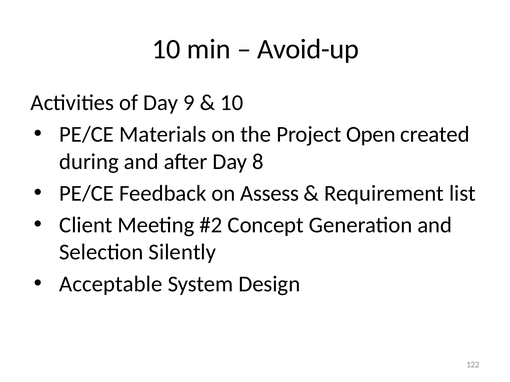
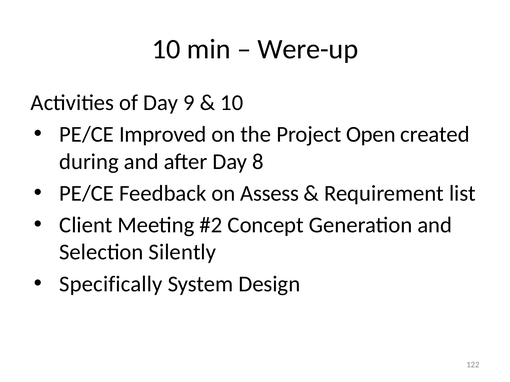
Avoid-up: Avoid-up -> Were-up
Materials: Materials -> Improved
Acceptable: Acceptable -> Specifically
